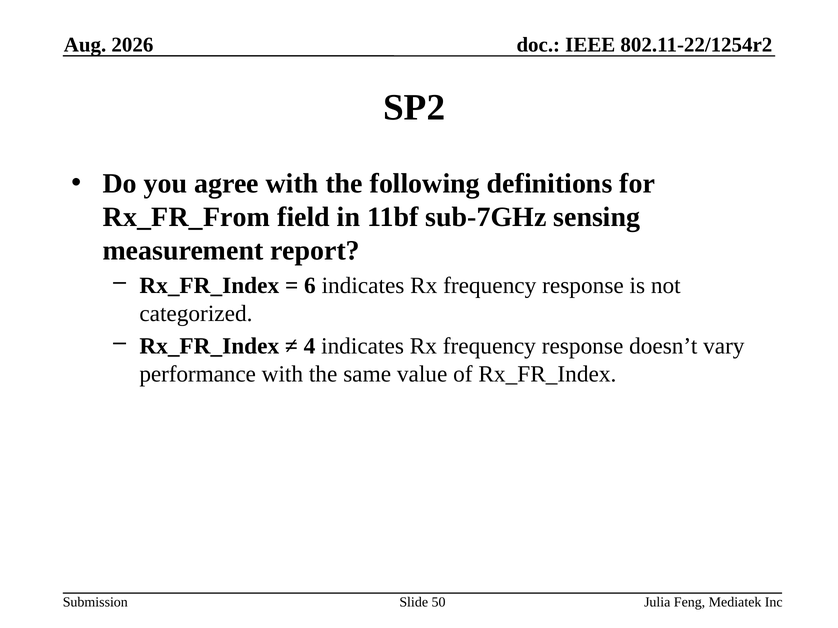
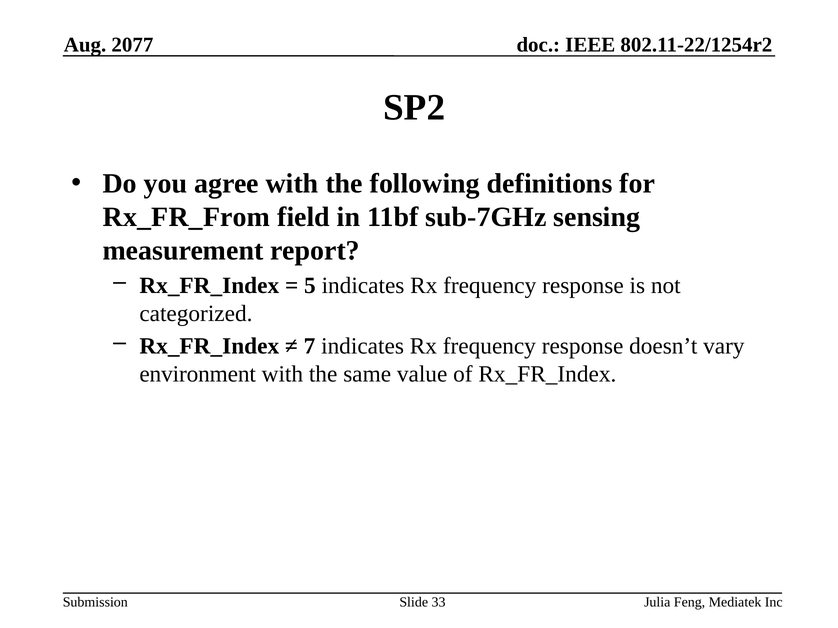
2026: 2026 -> 2077
6: 6 -> 5
4: 4 -> 7
performance: performance -> environment
50: 50 -> 33
